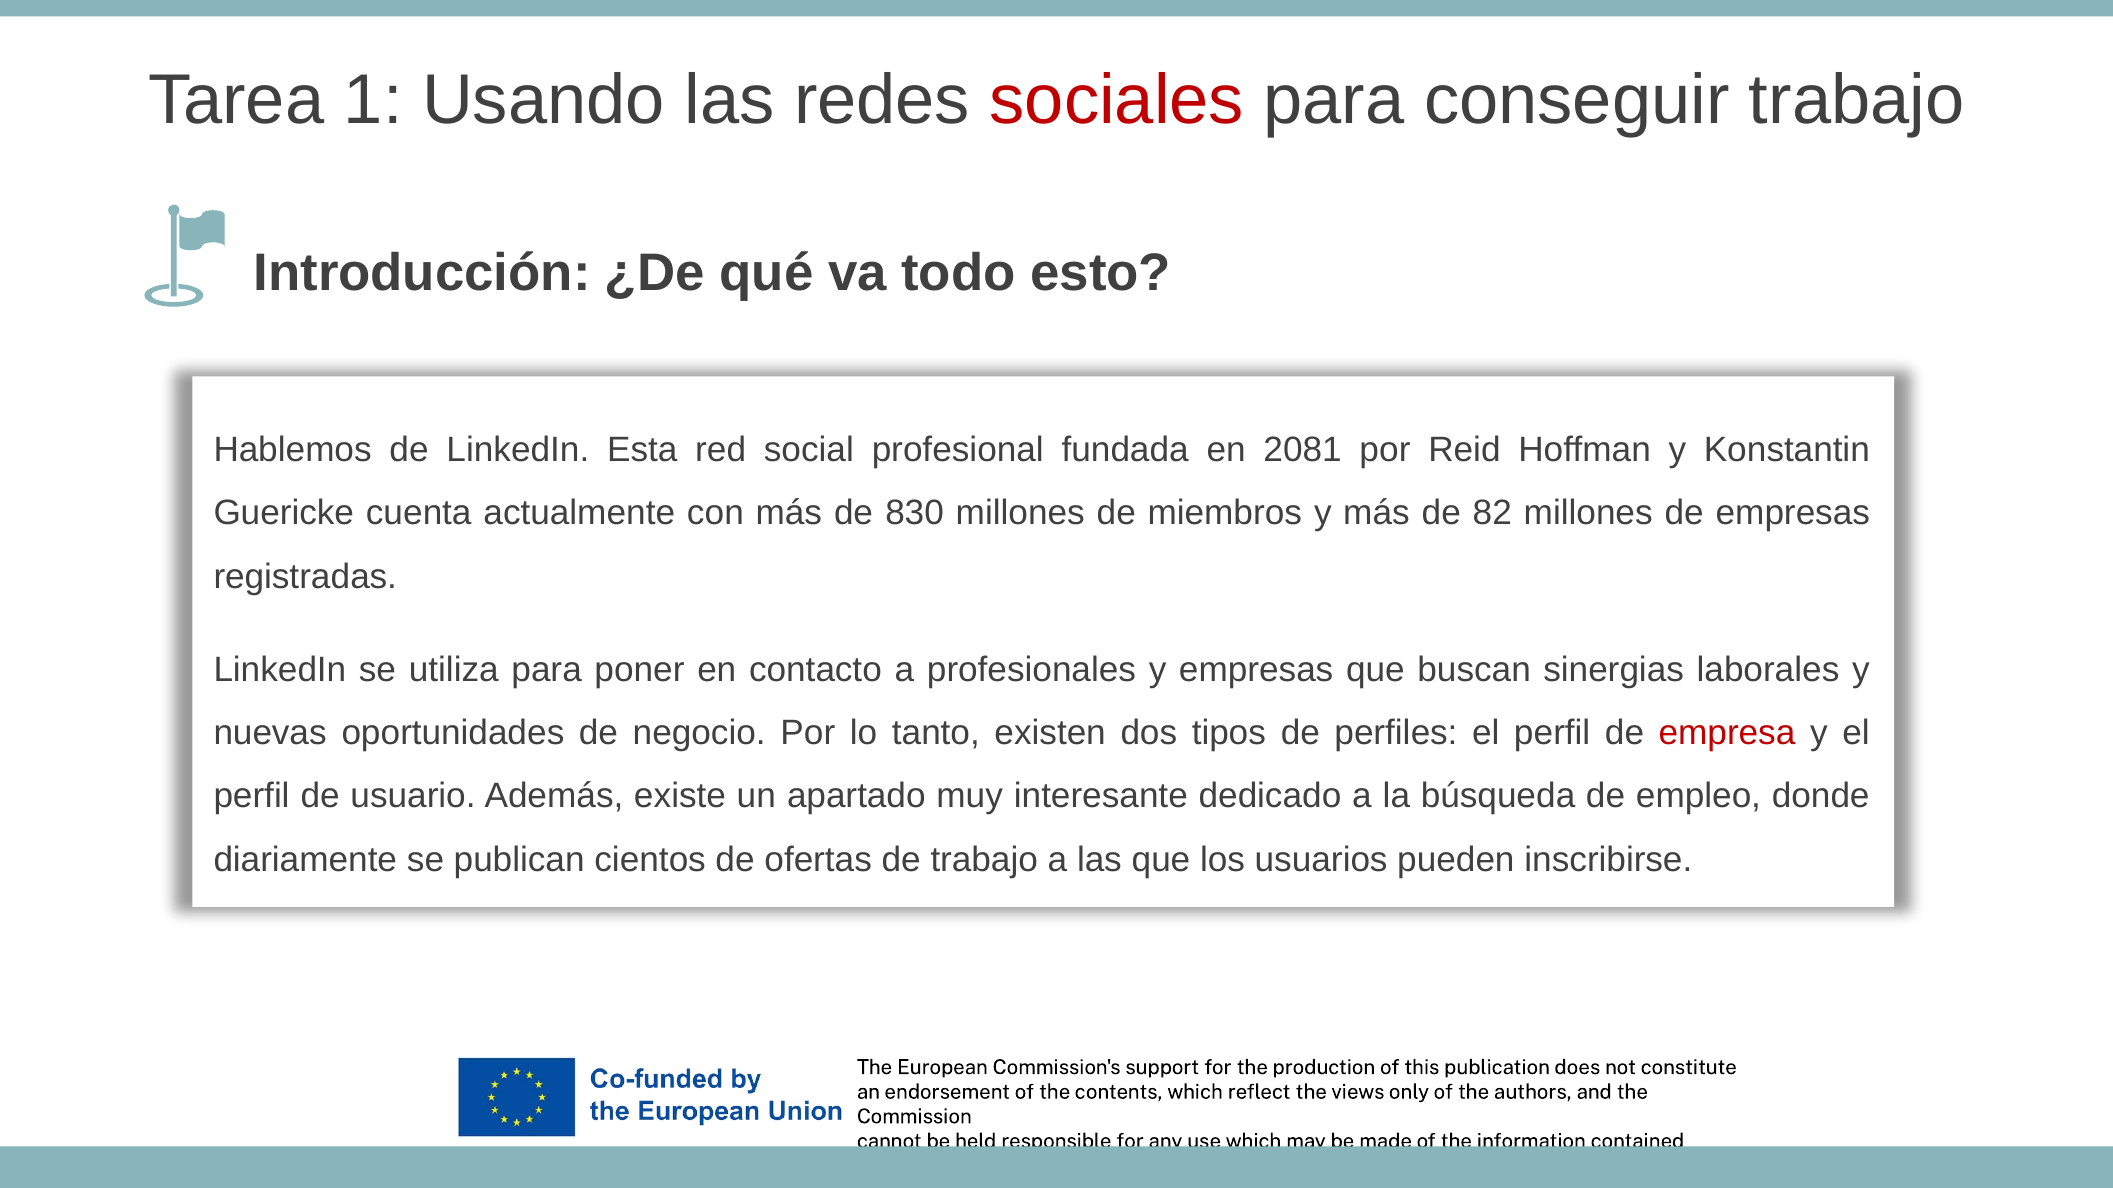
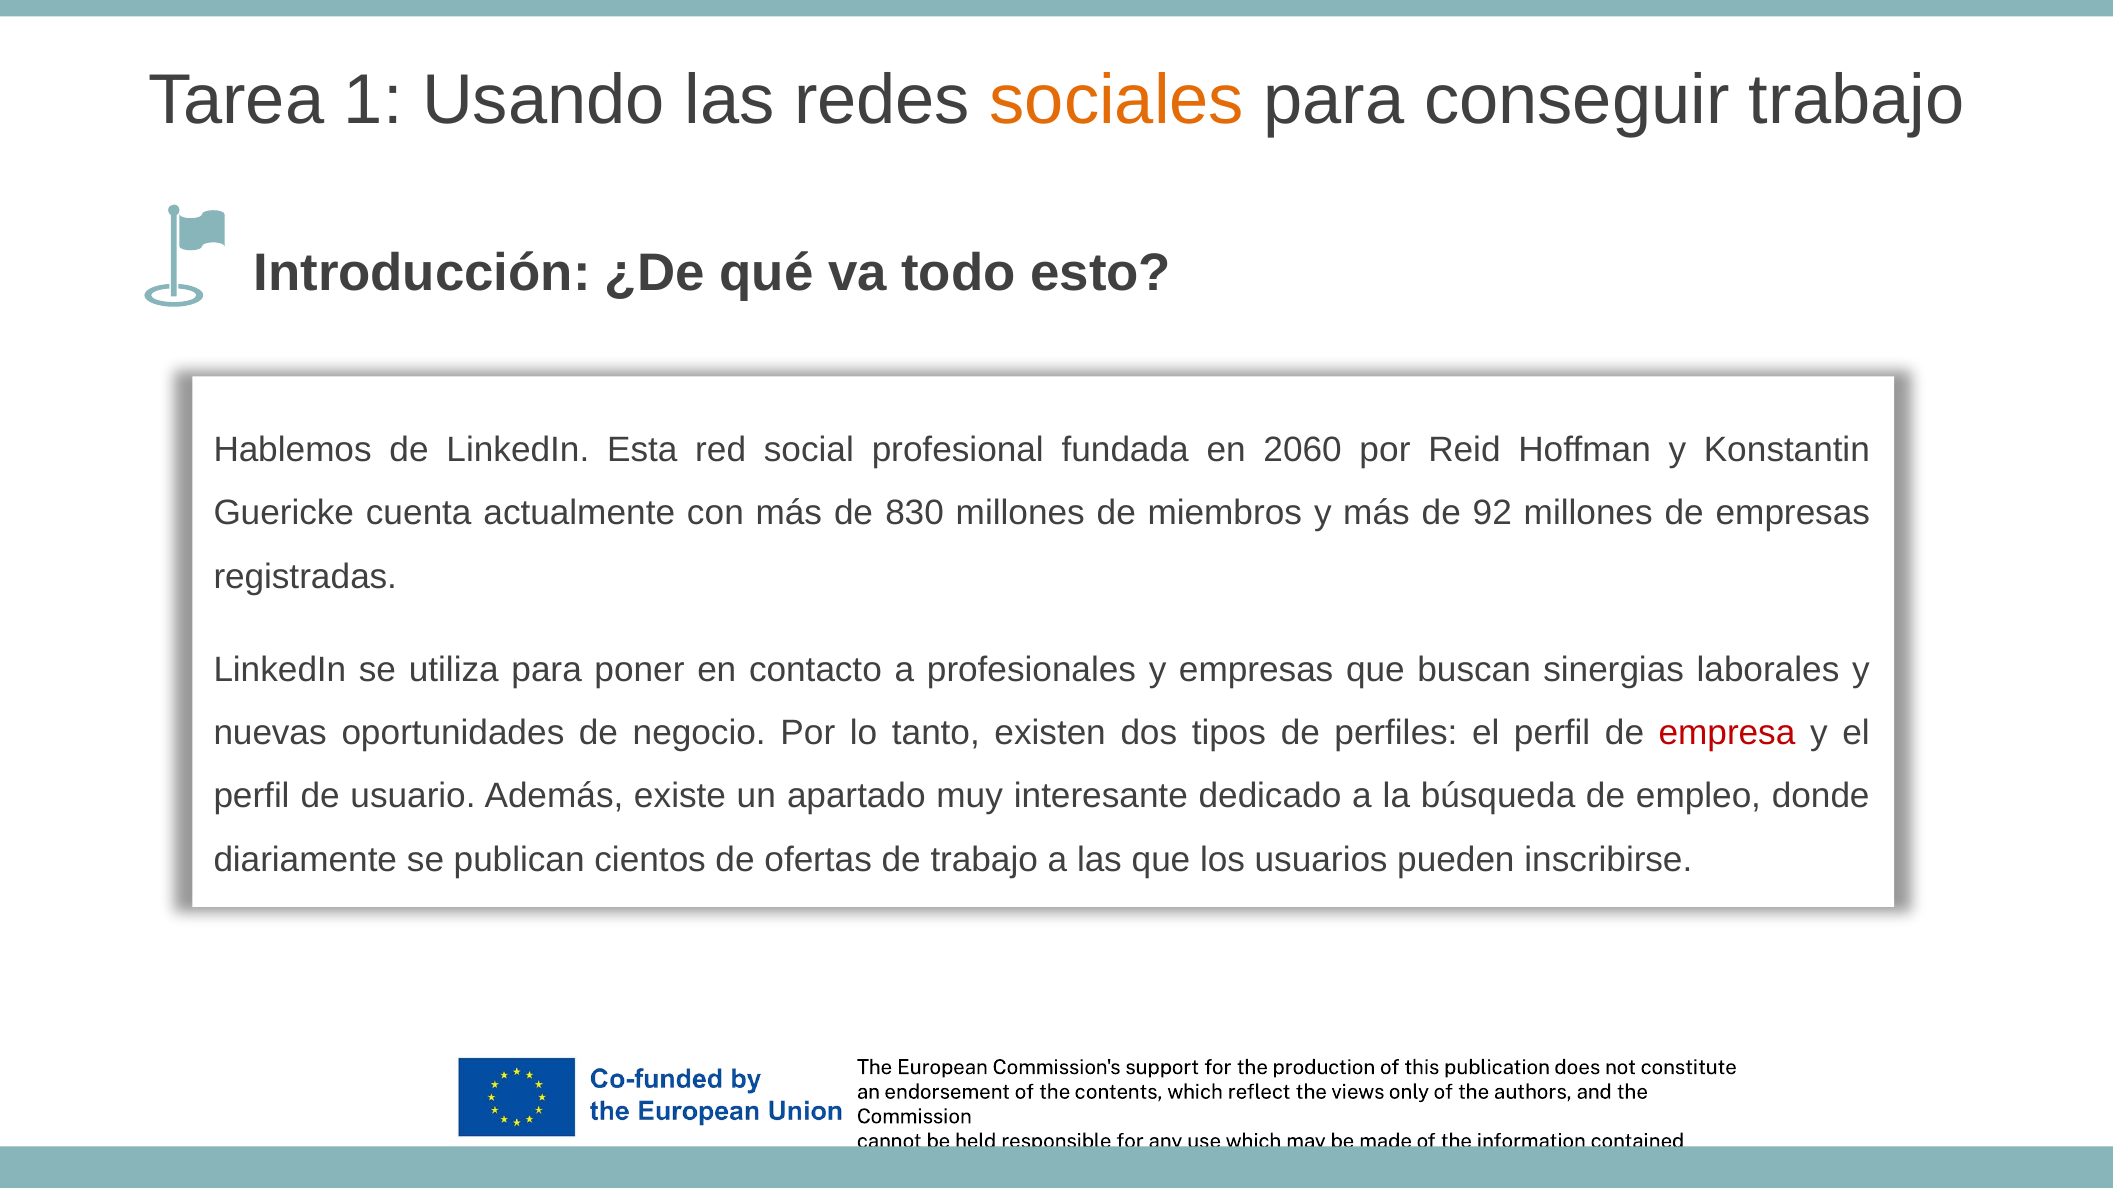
sociales colour: red -> orange
2081: 2081 -> 2060
82: 82 -> 92
